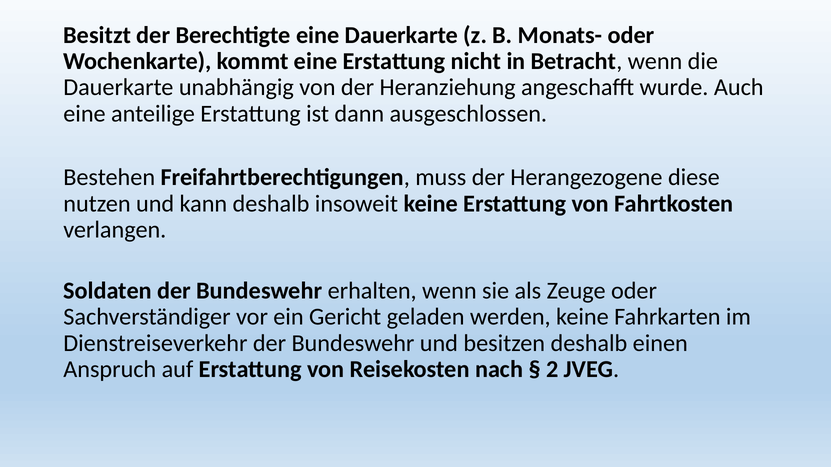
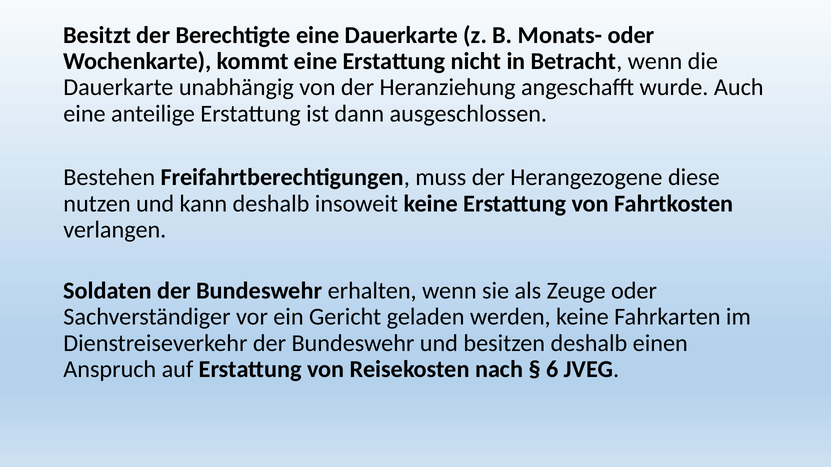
2: 2 -> 6
